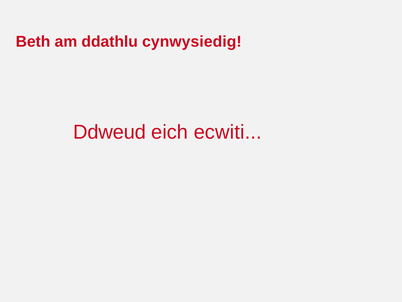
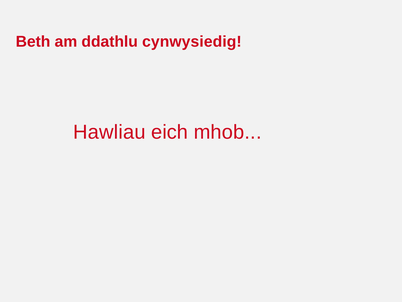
Ddweud: Ddweud -> Hawliau
ecwiti: ecwiti -> mhob
